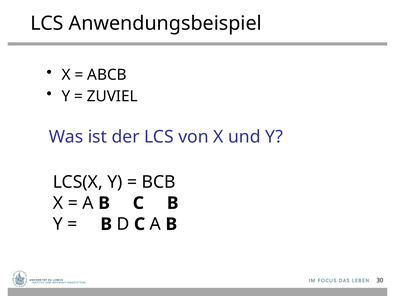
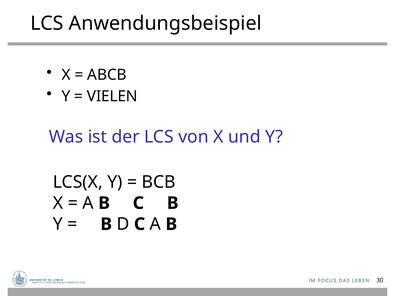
ZUVIEL: ZUVIEL -> VIELEN
